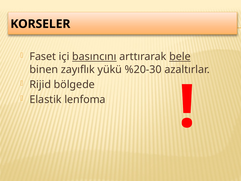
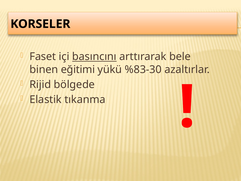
bele underline: present -> none
zayıflık: zayıflık -> eğitimi
%20-30: %20-30 -> %83-30
lenfoma: lenfoma -> tıkanma
